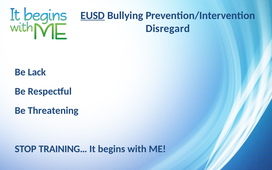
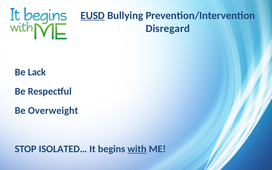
Threatening: Threatening -> Overweight
TRAINING…: TRAINING… -> ISOLATED…
with underline: none -> present
